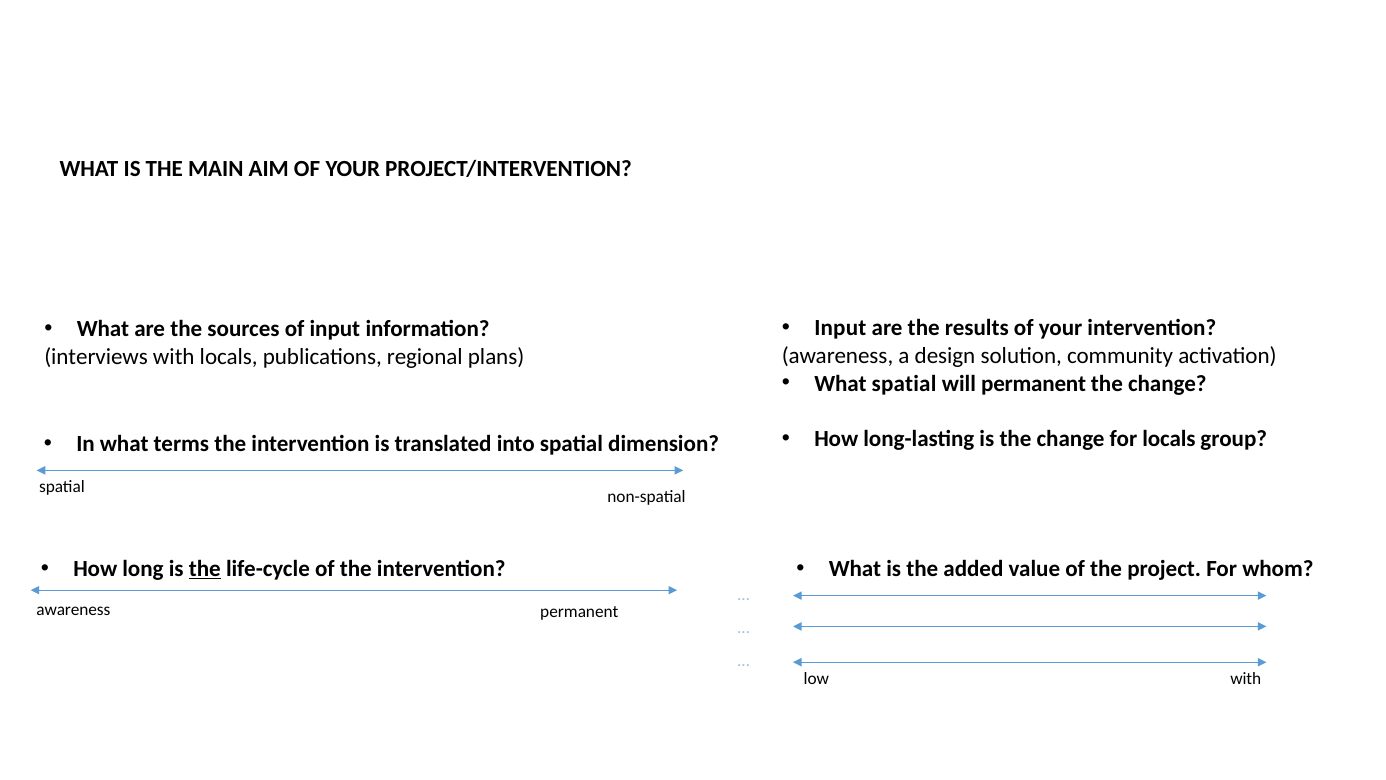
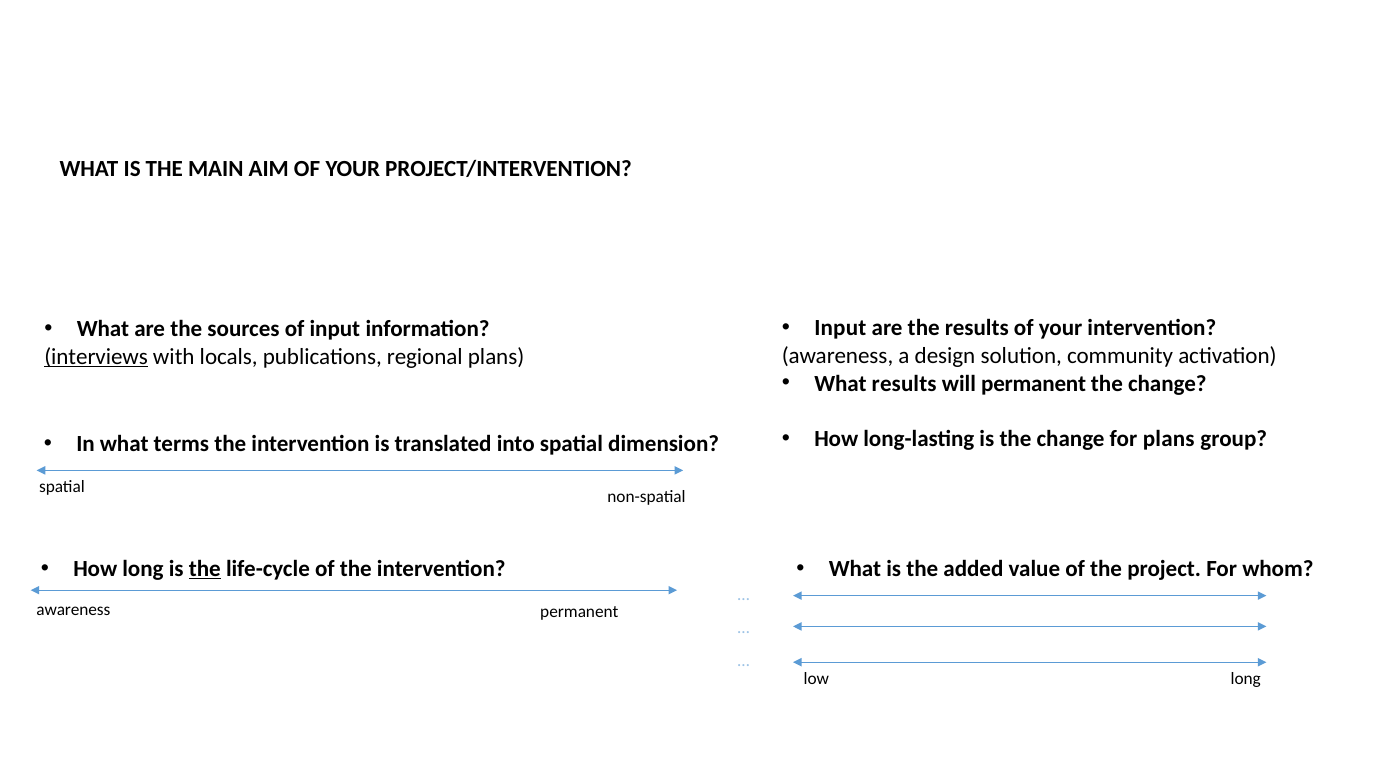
interviews underline: none -> present
What spatial: spatial -> results
for locals: locals -> plans
with at (1246, 679): with -> long
